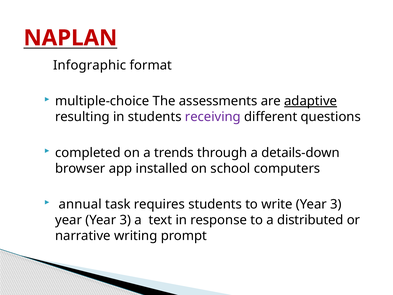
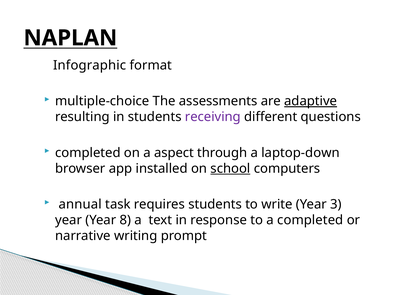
NAPLAN colour: red -> black
trends: trends -> aspect
details-down: details-down -> laptop-down
school underline: none -> present
3 at (125, 220): 3 -> 8
a distributed: distributed -> completed
